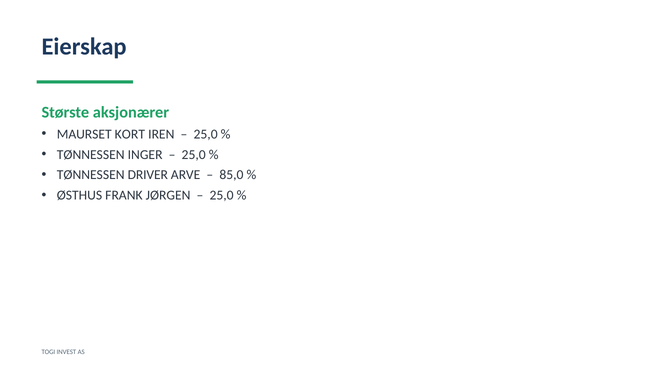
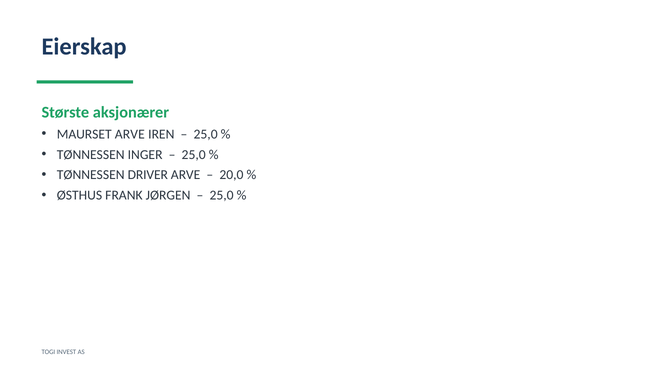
MAURSET KORT: KORT -> ARVE
85,0: 85,0 -> 20,0
